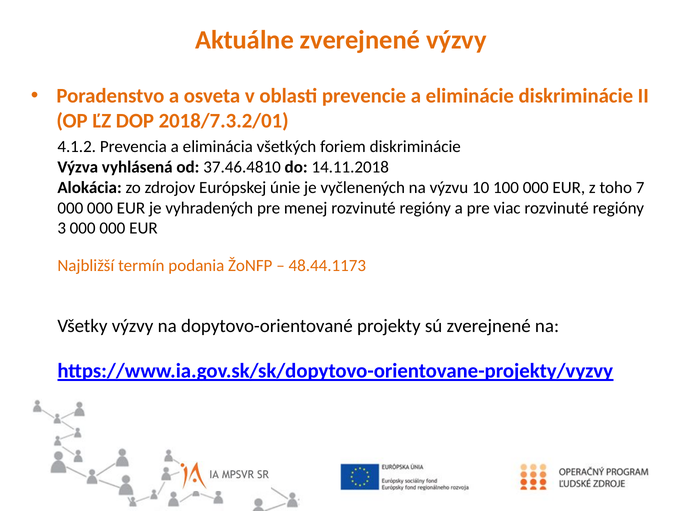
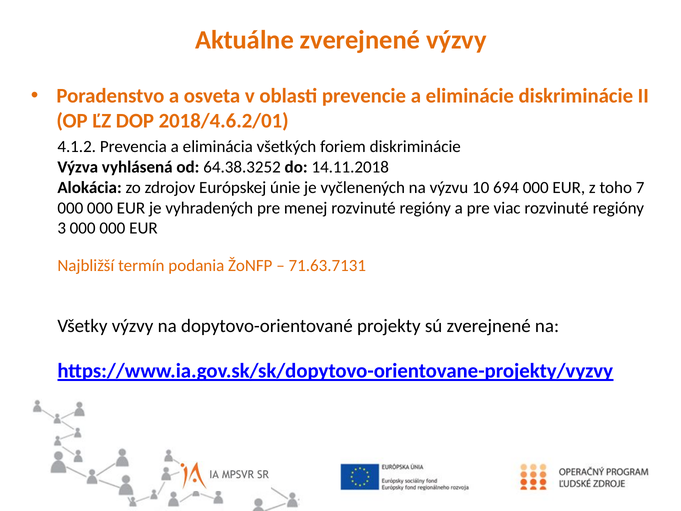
2018/7.3.2/01: 2018/7.3.2/01 -> 2018/4.6.2/01
37.46.4810: 37.46.4810 -> 64.38.3252
100: 100 -> 694
48.44.1173: 48.44.1173 -> 71.63.7131
